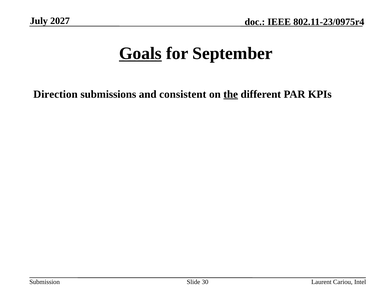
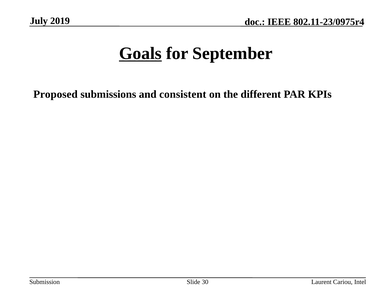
2027: 2027 -> 2019
Direction: Direction -> Proposed
the underline: present -> none
